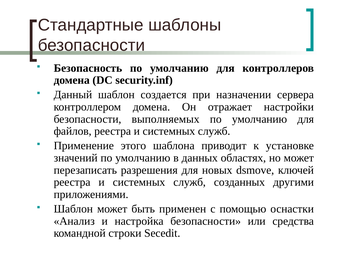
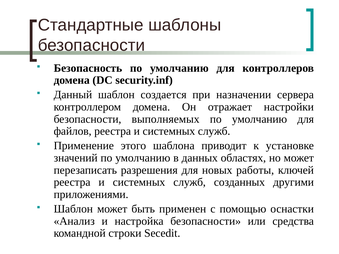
dsmove: dsmove -> работы
